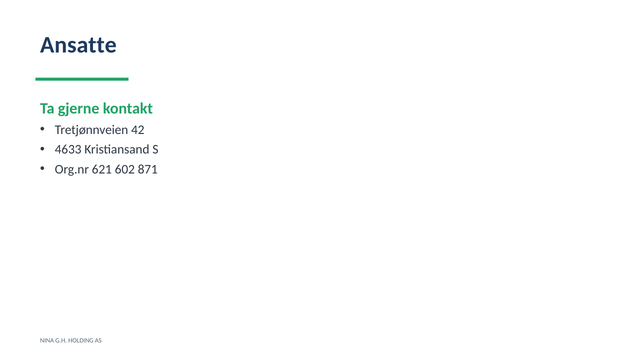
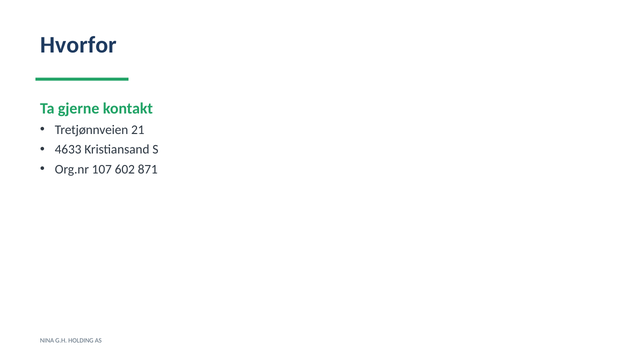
Ansatte: Ansatte -> Hvorfor
42: 42 -> 21
621: 621 -> 107
